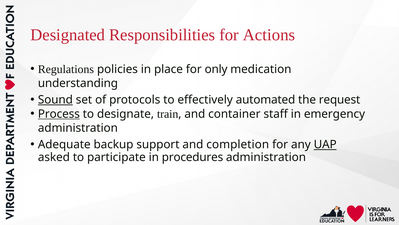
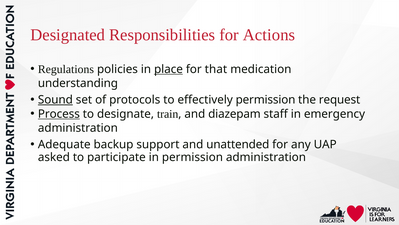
place underline: none -> present
only: only -> that
effectively automated: automated -> permission
container: container -> diazepam
completion: completion -> unattended
UAP underline: present -> none
in procedures: procedures -> permission
